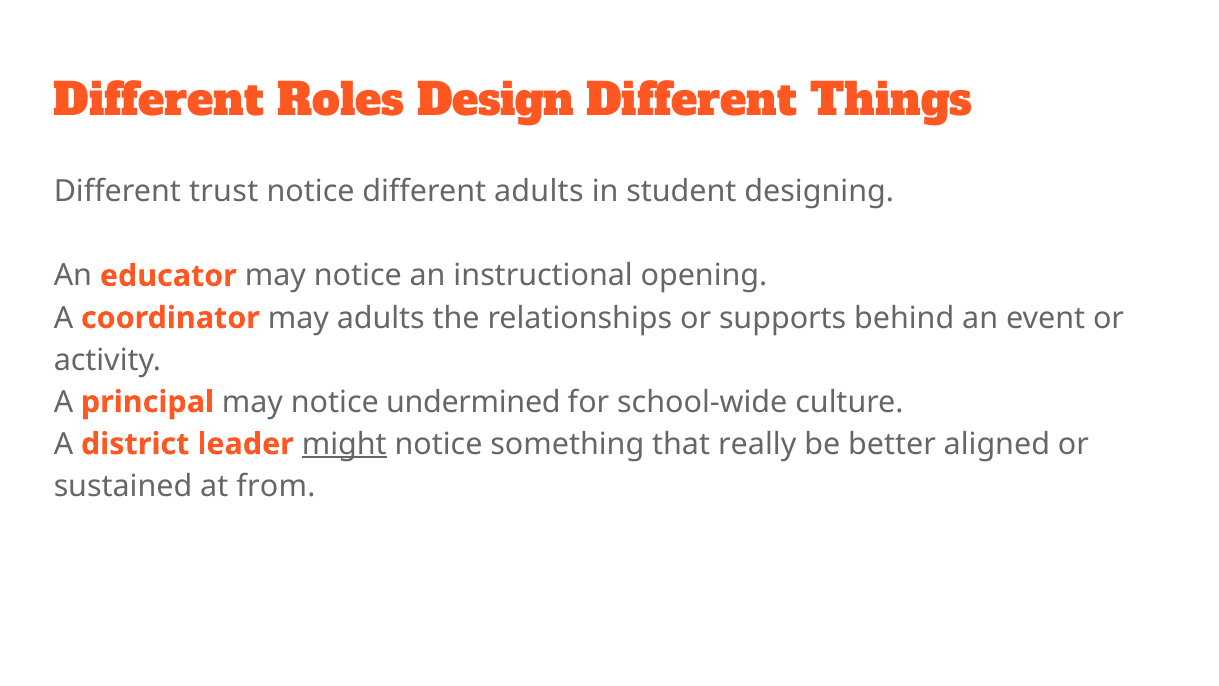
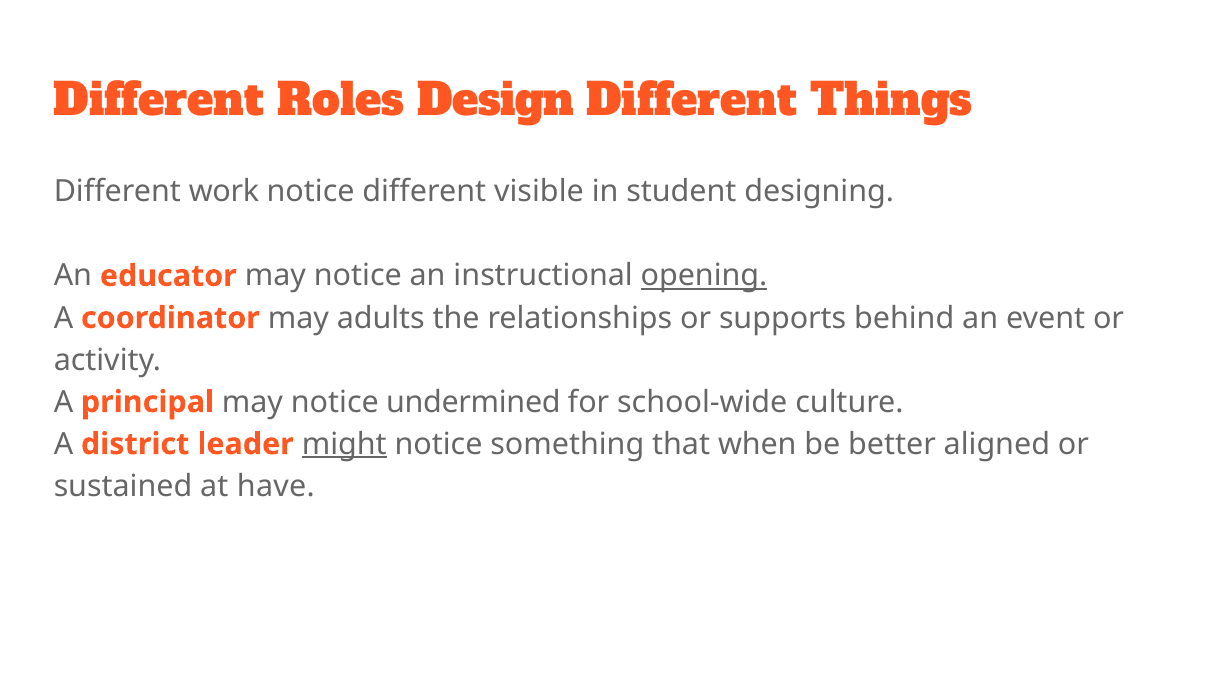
trust: trust -> work
different adults: adults -> visible
opening underline: none -> present
really: really -> when
from: from -> have
